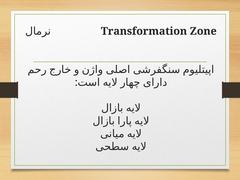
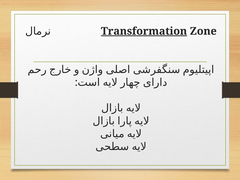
Transformation underline: none -> present
